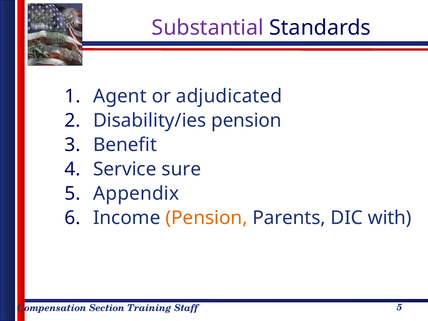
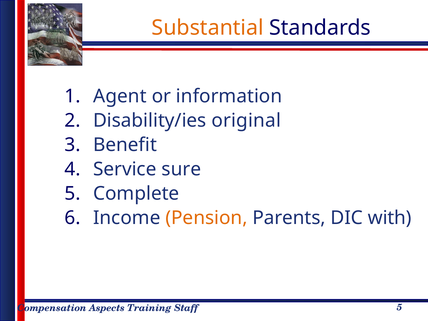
Substantial colour: purple -> orange
adjudicated: adjudicated -> information
Disability/ies pension: pension -> original
Appendix: Appendix -> Complete
Section: Section -> Aspects
